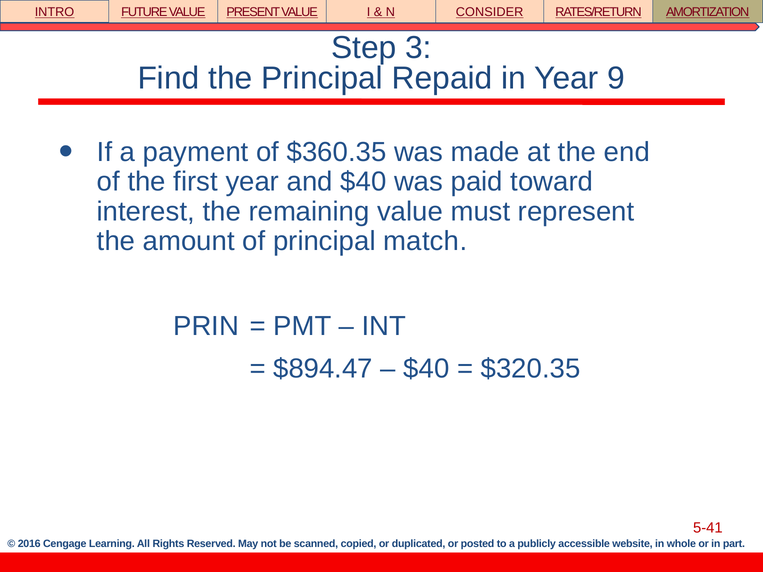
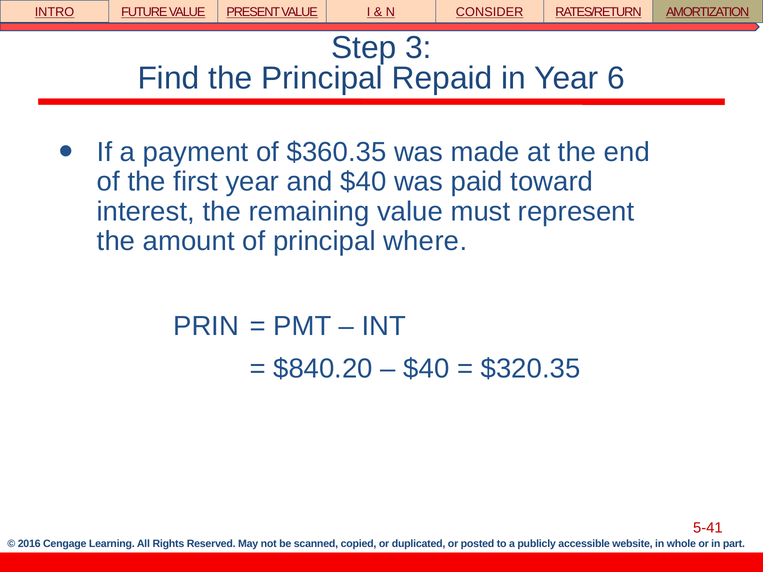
9: 9 -> 6
match: match -> where
$894.47: $894.47 -> $840.20
